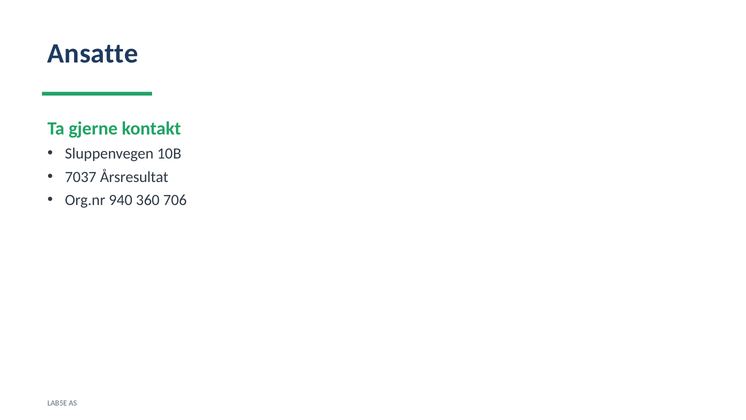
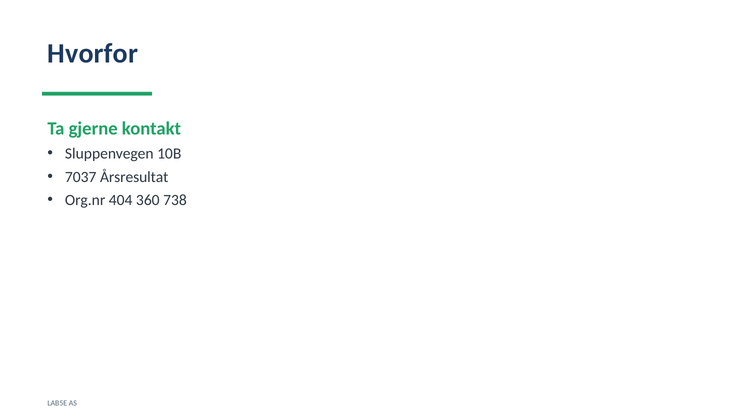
Ansatte: Ansatte -> Hvorfor
940: 940 -> 404
706: 706 -> 738
